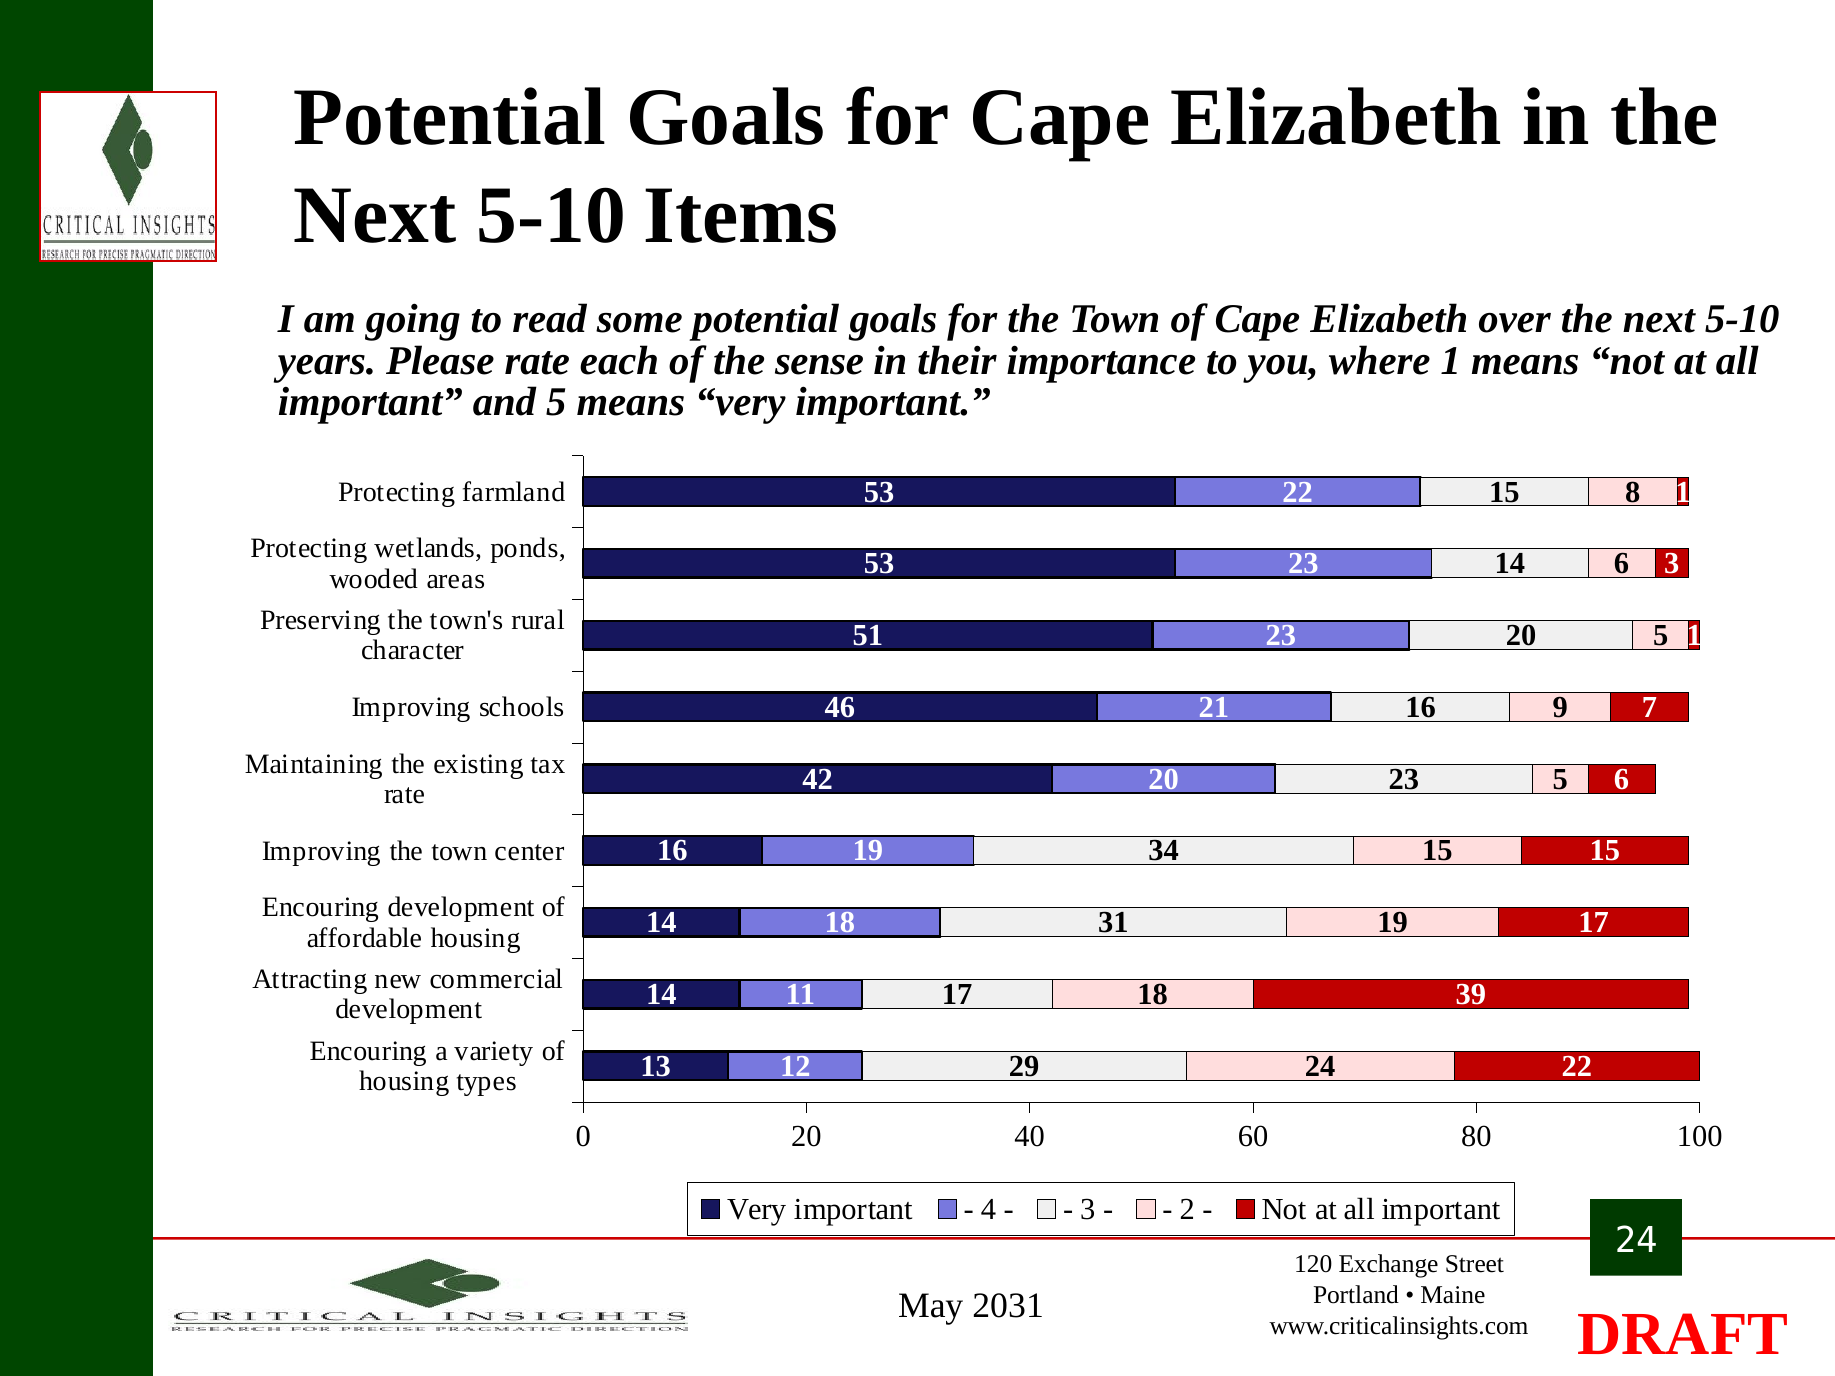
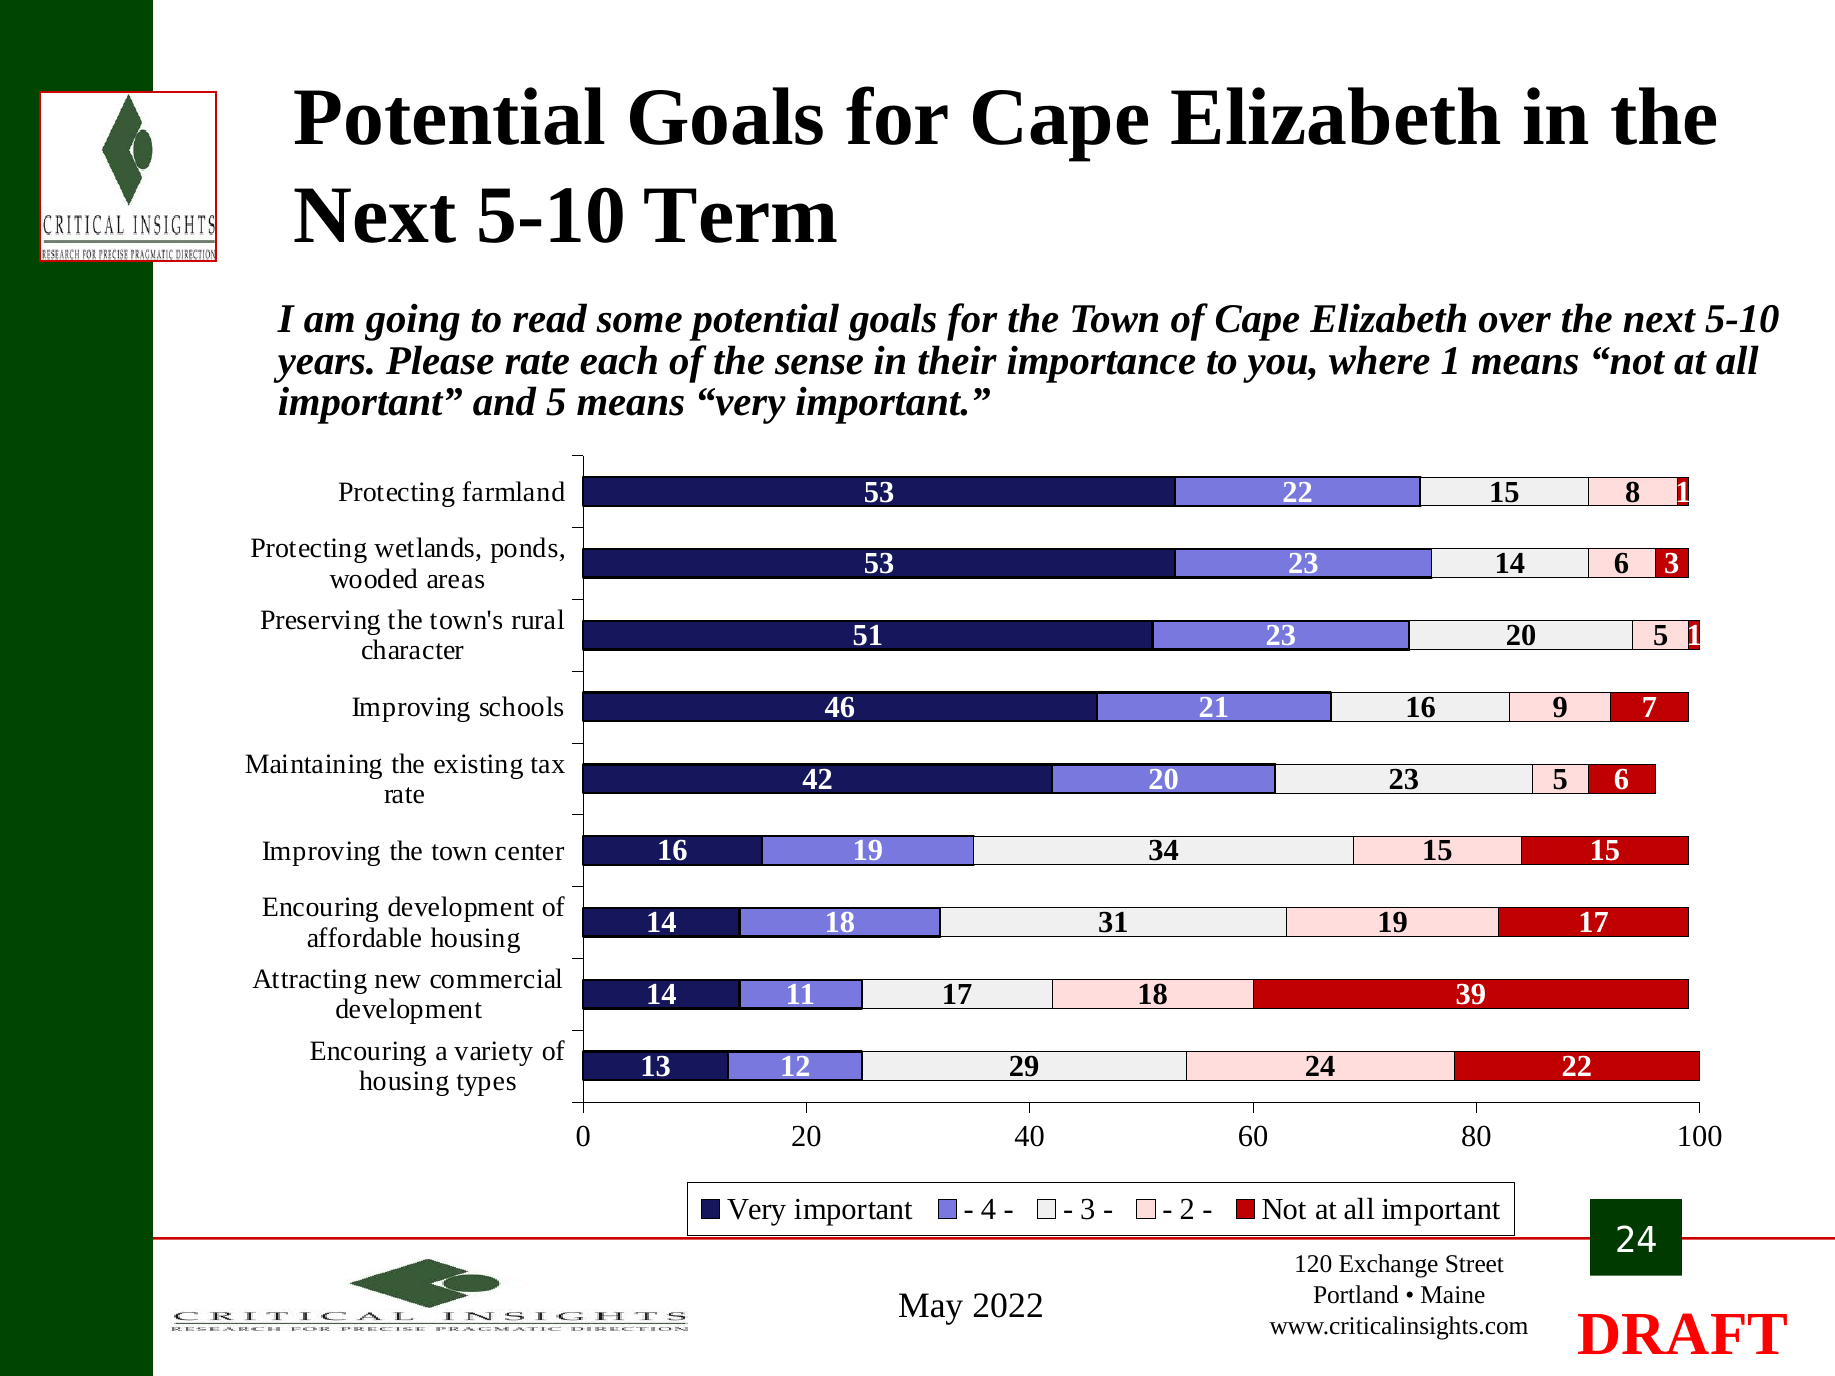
Items: Items -> Term
2031: 2031 -> 2022
